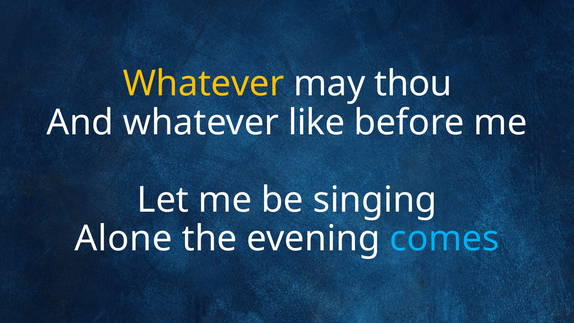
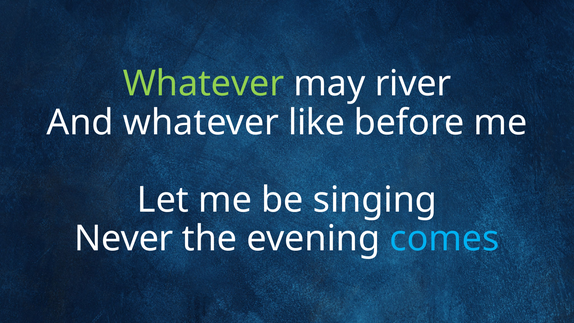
Whatever at (203, 84) colour: yellow -> light green
thou: thou -> river
Alone: Alone -> Never
